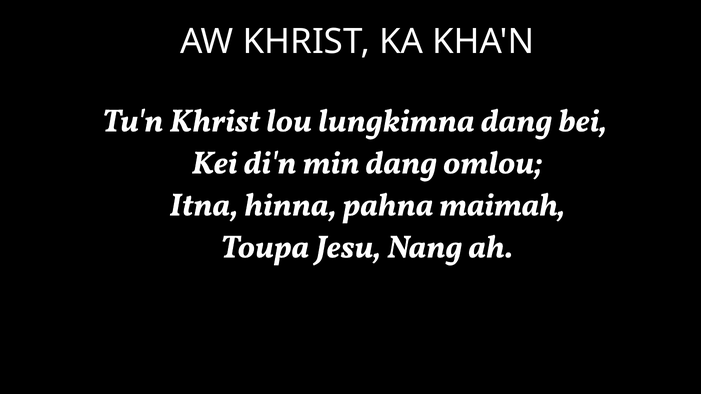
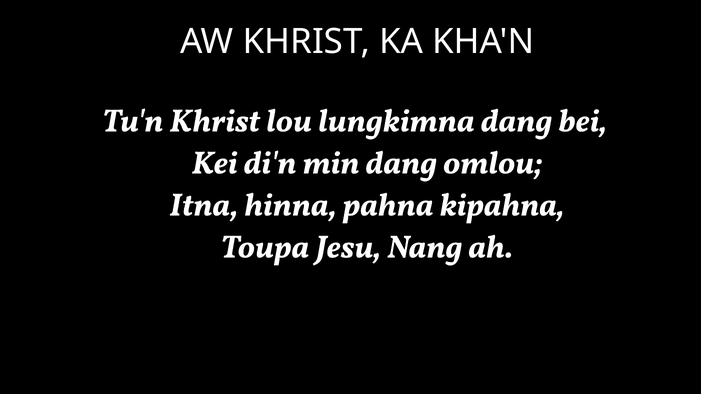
maimah: maimah -> kipahna
